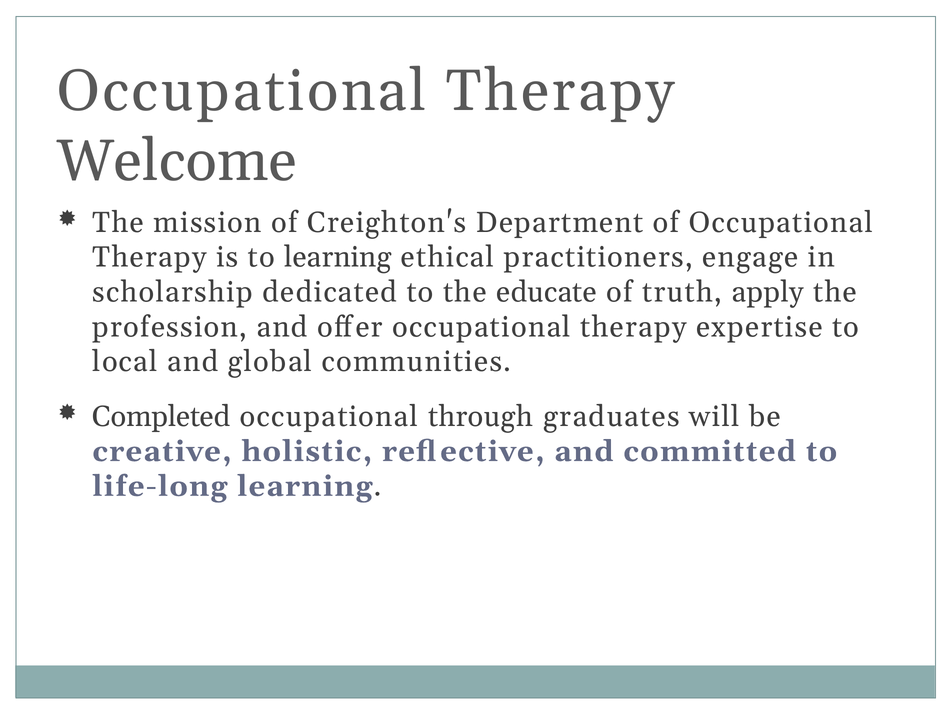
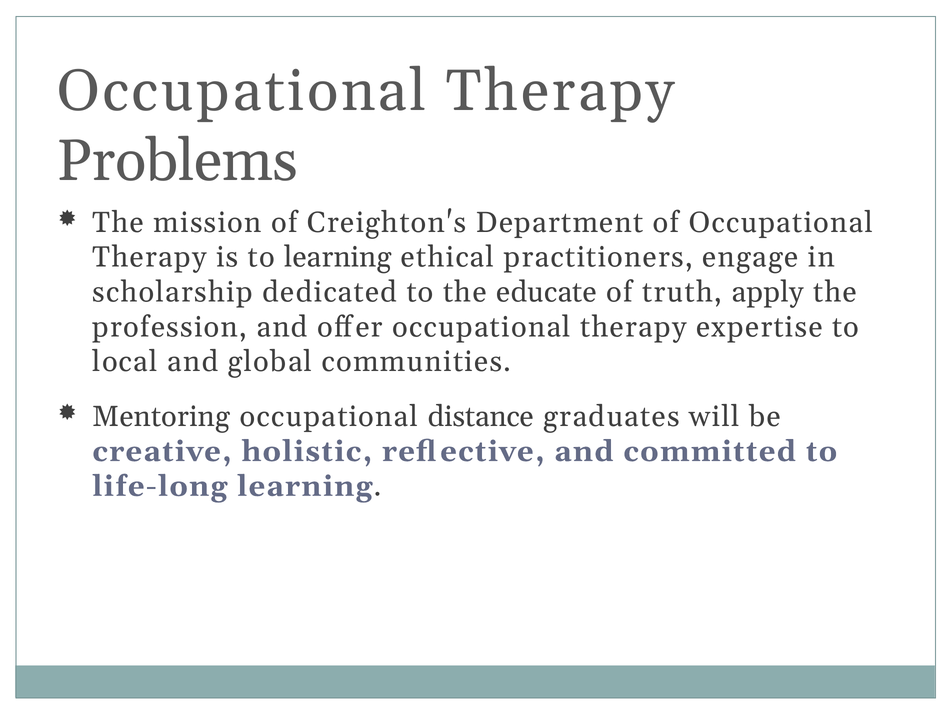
Welcome: Welcome -> Problems
Completed: Completed -> Mentoring
through: through -> distance
